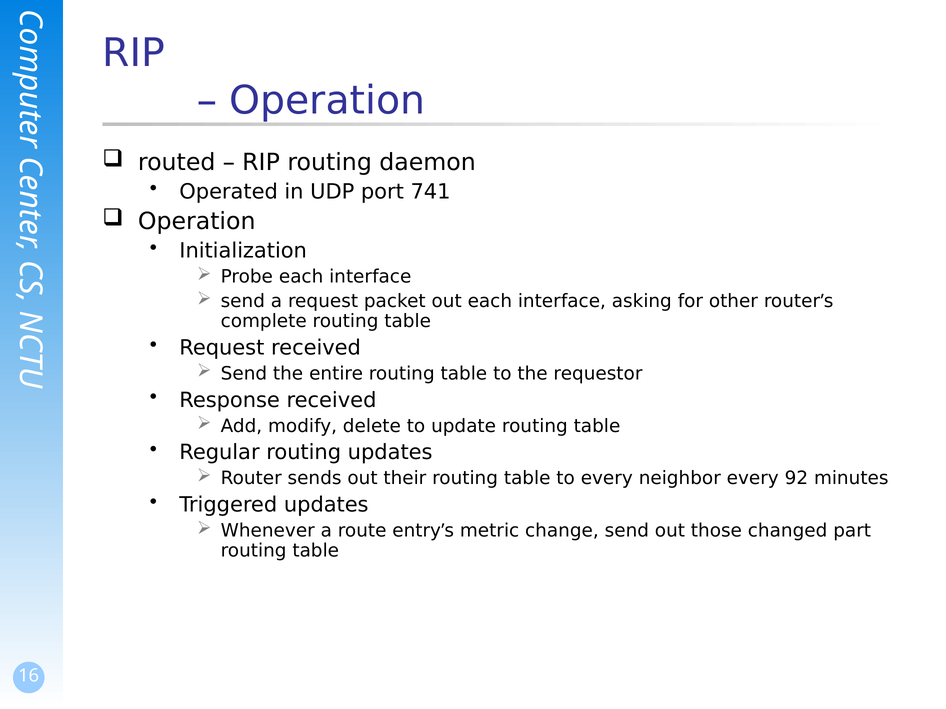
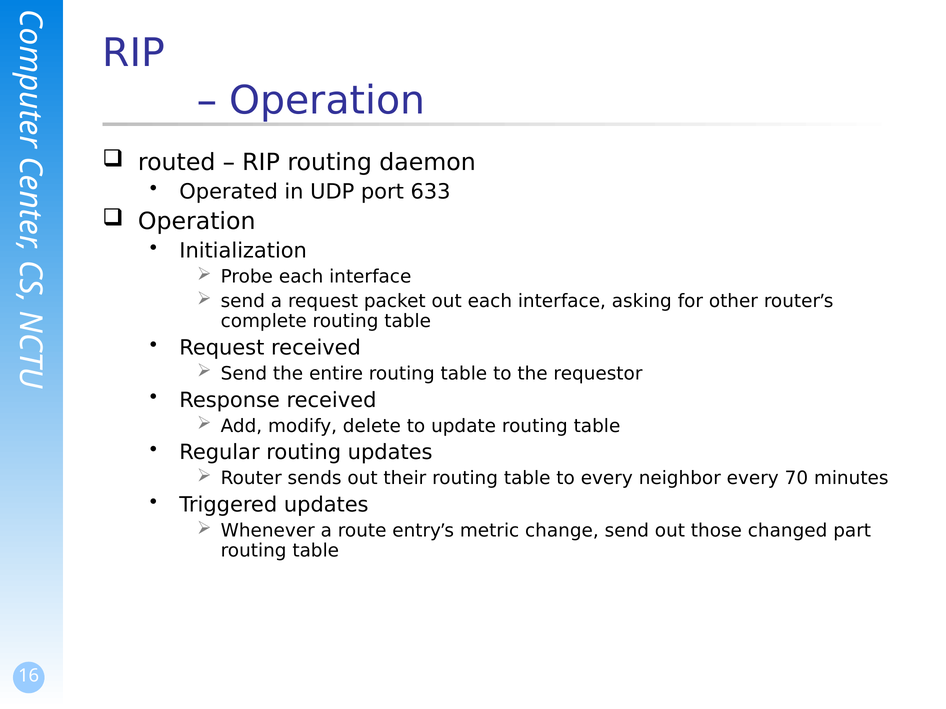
741: 741 -> 633
92: 92 -> 70
